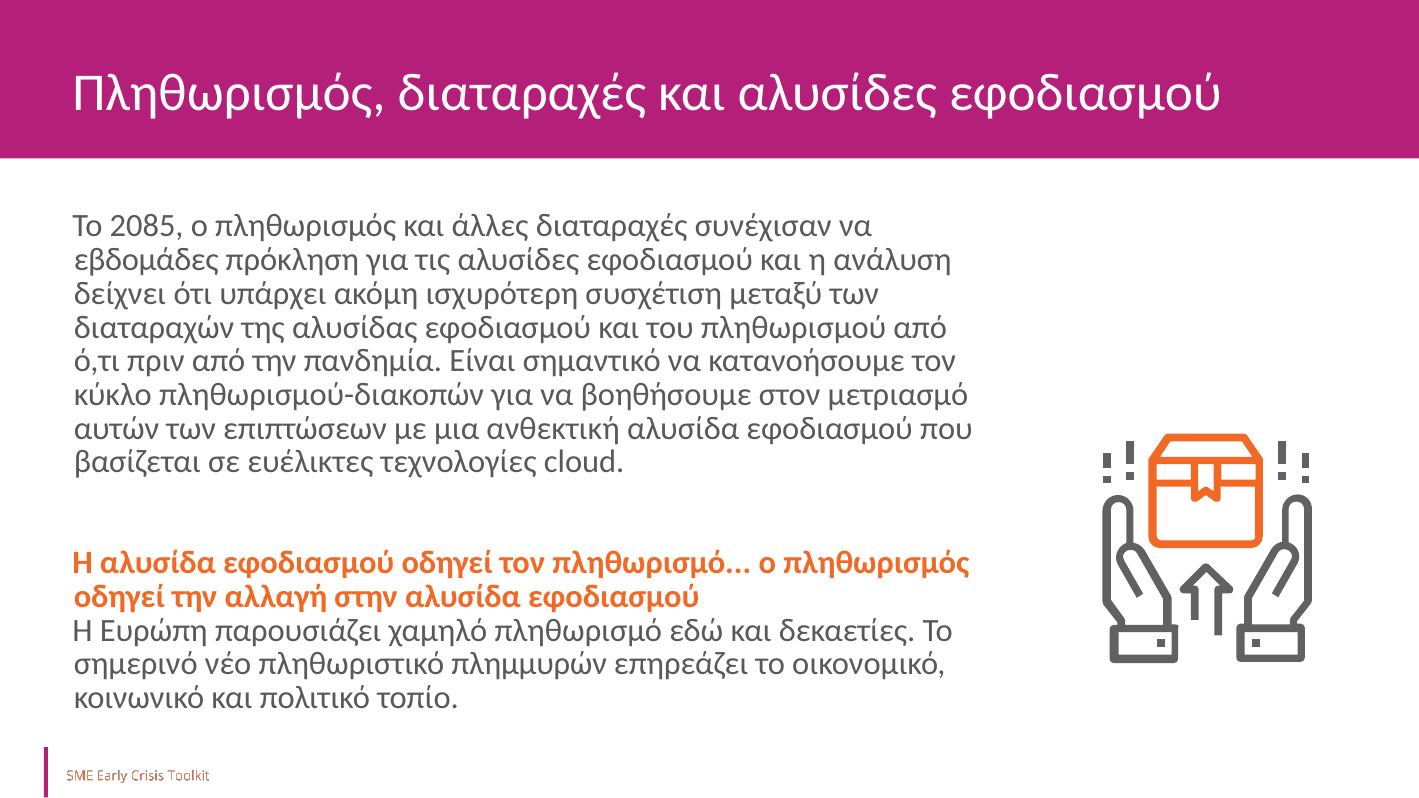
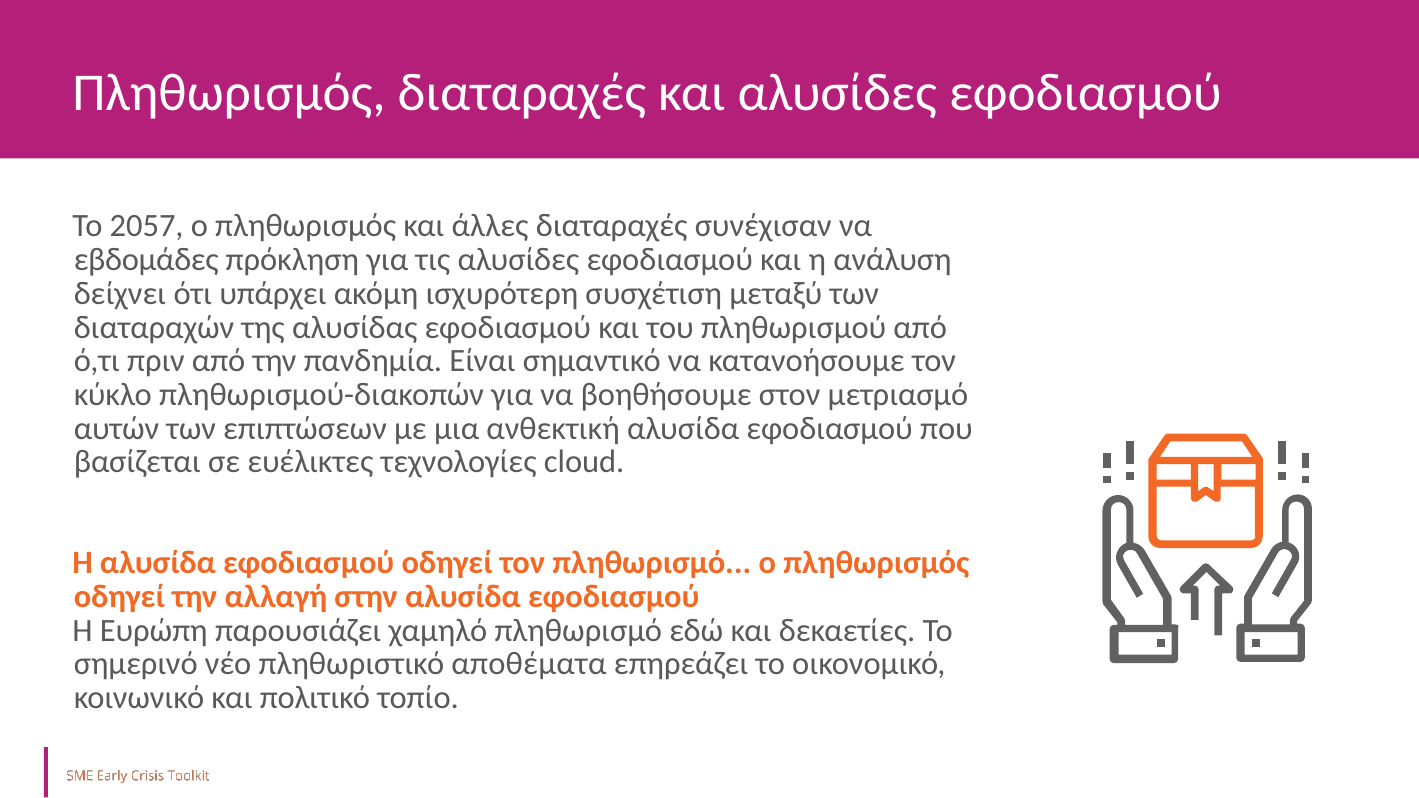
2085: 2085 -> 2057
πλημμυρών: πλημμυρών -> αποθέματα
